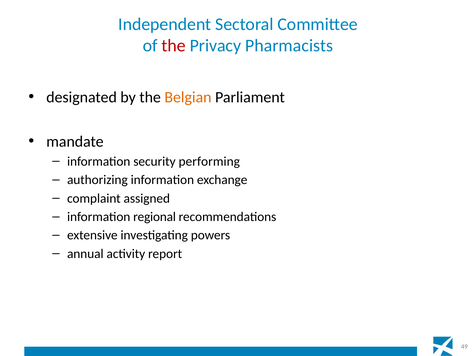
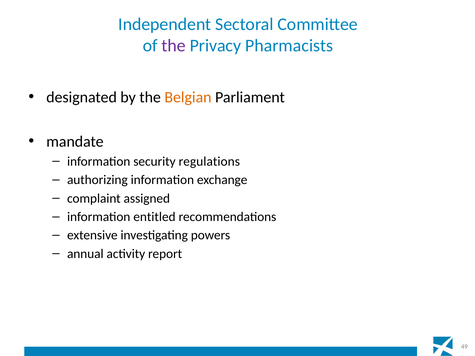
the at (174, 46) colour: red -> purple
performing: performing -> regulations
regional: regional -> entitled
